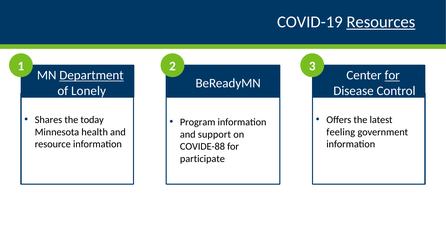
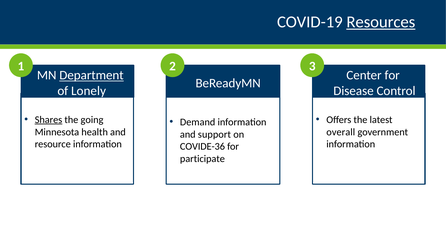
for at (392, 75) underline: present -> none
Shares underline: none -> present
today: today -> going
Program: Program -> Demand
feeling: feeling -> overall
COVIDE-88: COVIDE-88 -> COVIDE-36
